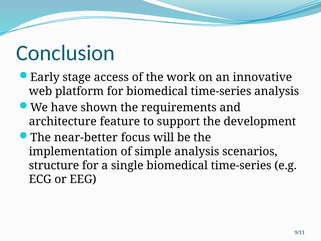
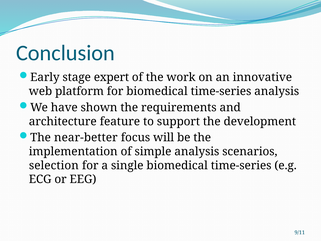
access: access -> expert
structure: structure -> selection
